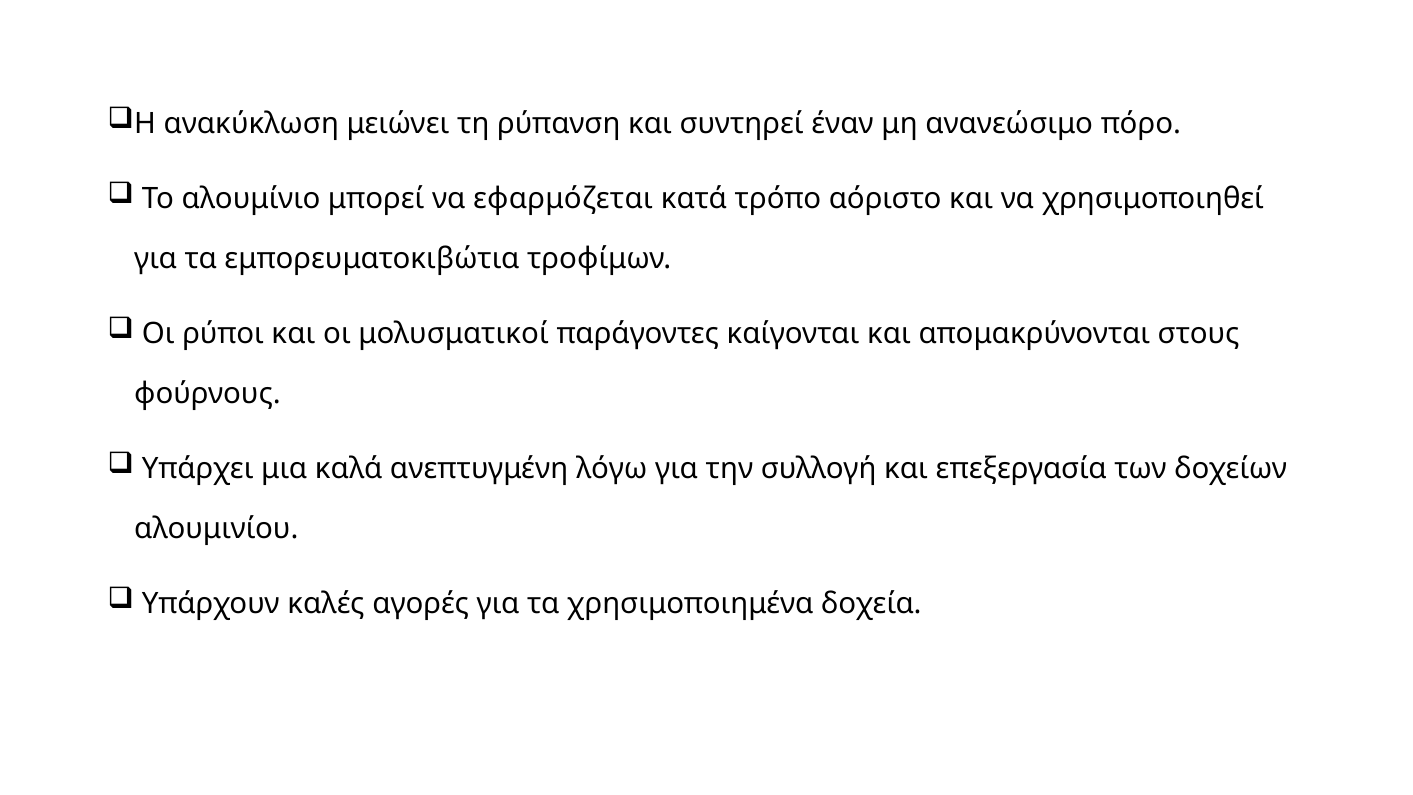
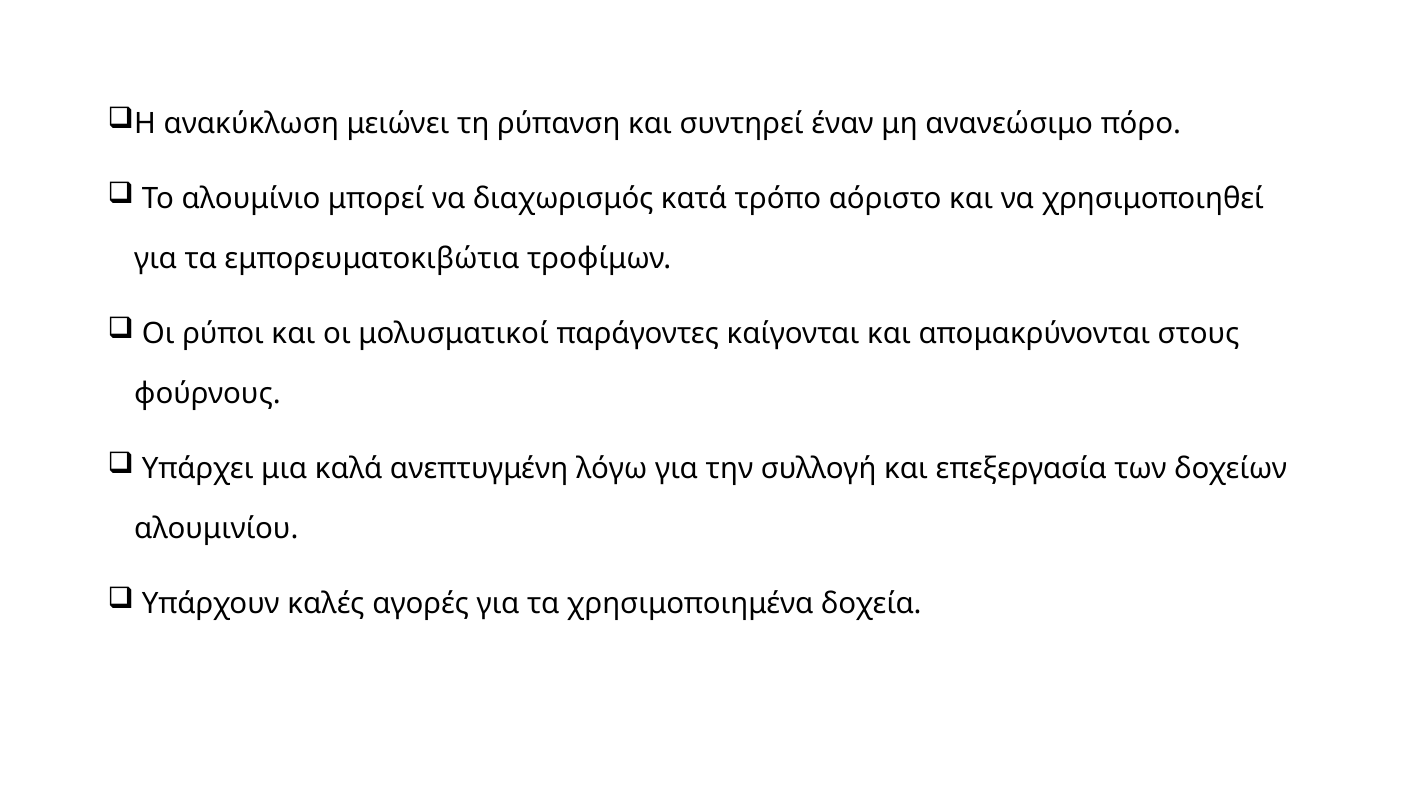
εφαρμόζεται: εφαρμόζεται -> διαχωρισμός
